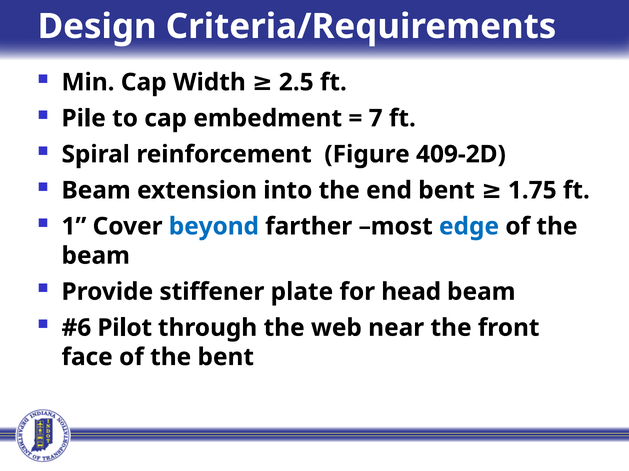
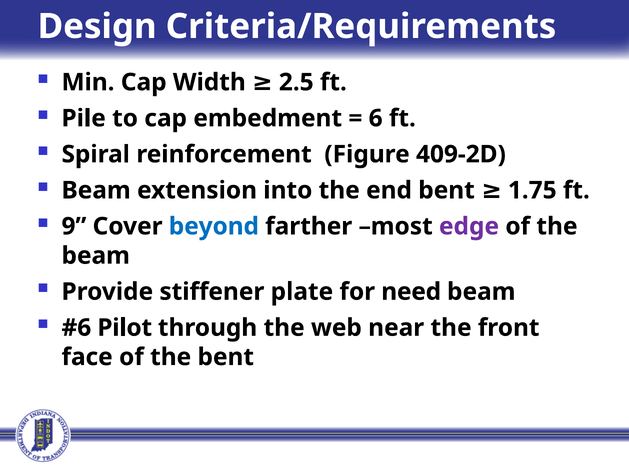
7: 7 -> 6
1: 1 -> 9
edge colour: blue -> purple
head: head -> need
